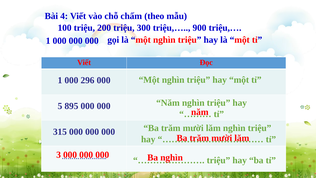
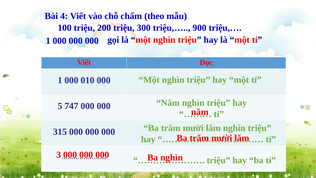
296: 296 -> 010
895: 895 -> 747
